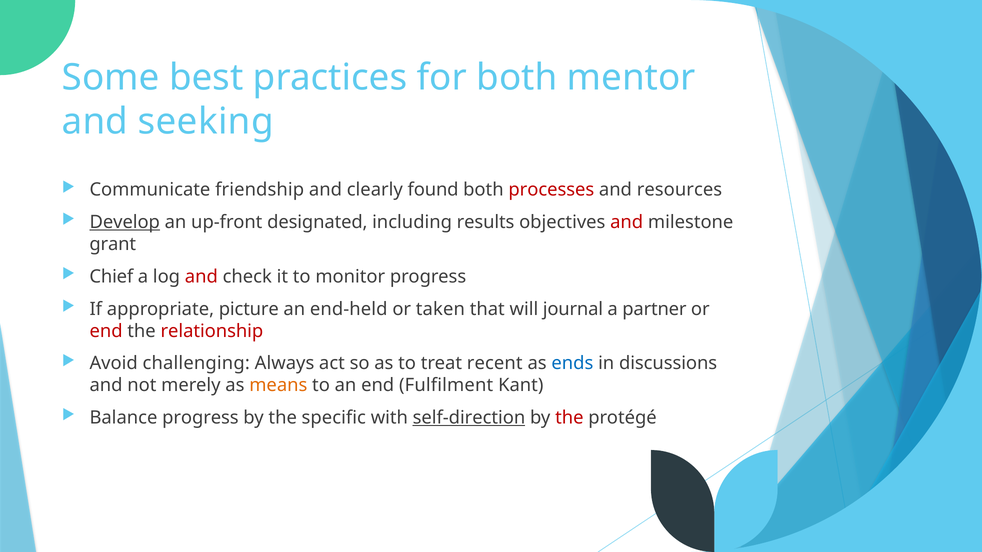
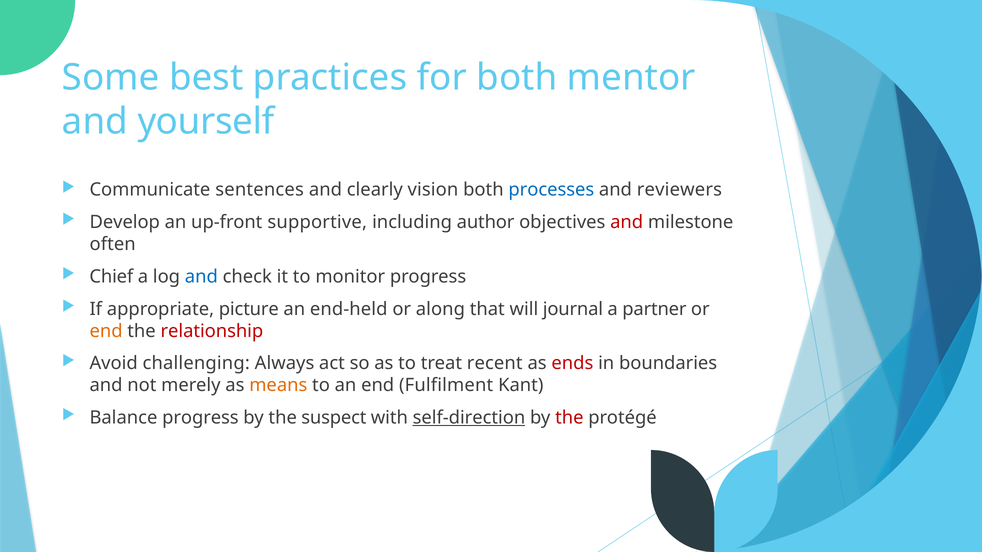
seeking: seeking -> yourself
friendship: friendship -> sentences
found: found -> vision
processes colour: red -> blue
resources: resources -> reviewers
Develop underline: present -> none
designated: designated -> supportive
results: results -> author
grant: grant -> often
and at (201, 277) colour: red -> blue
taken: taken -> along
end at (106, 331) colour: red -> orange
ends colour: blue -> red
discussions: discussions -> boundaries
specific: specific -> suspect
